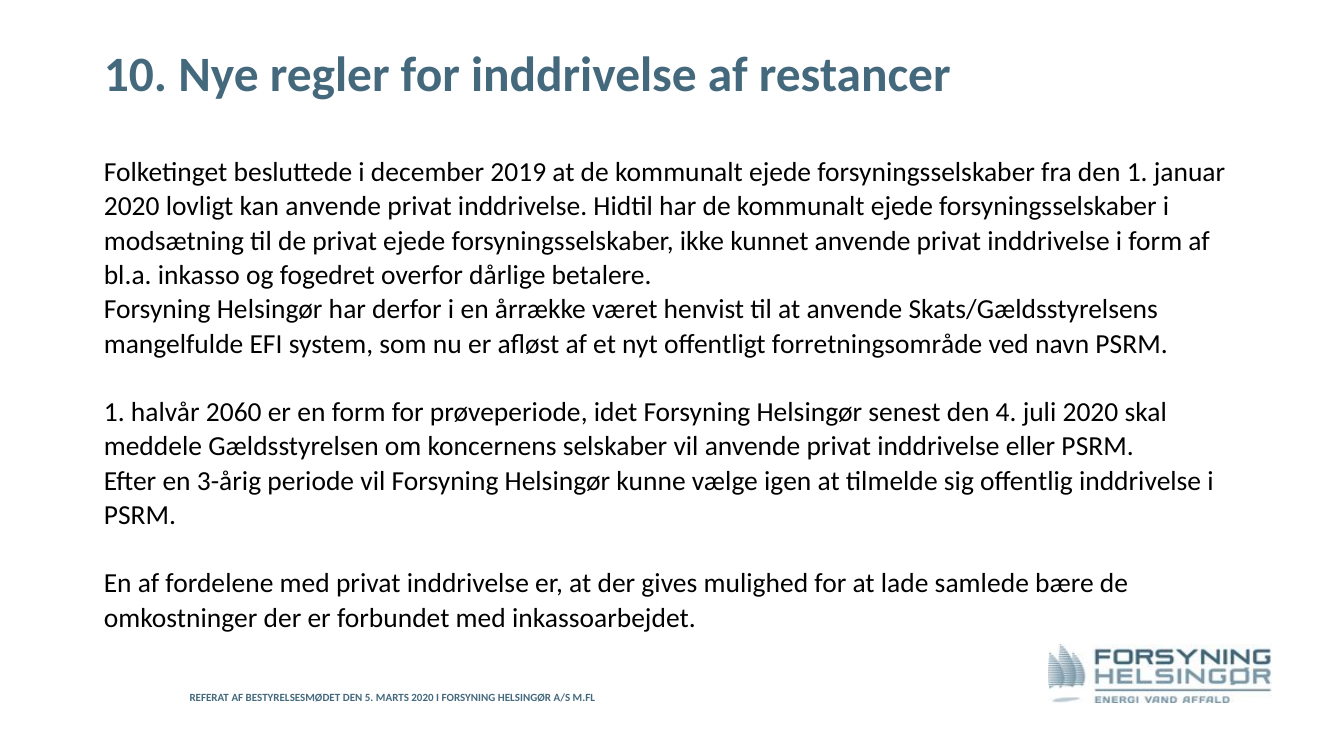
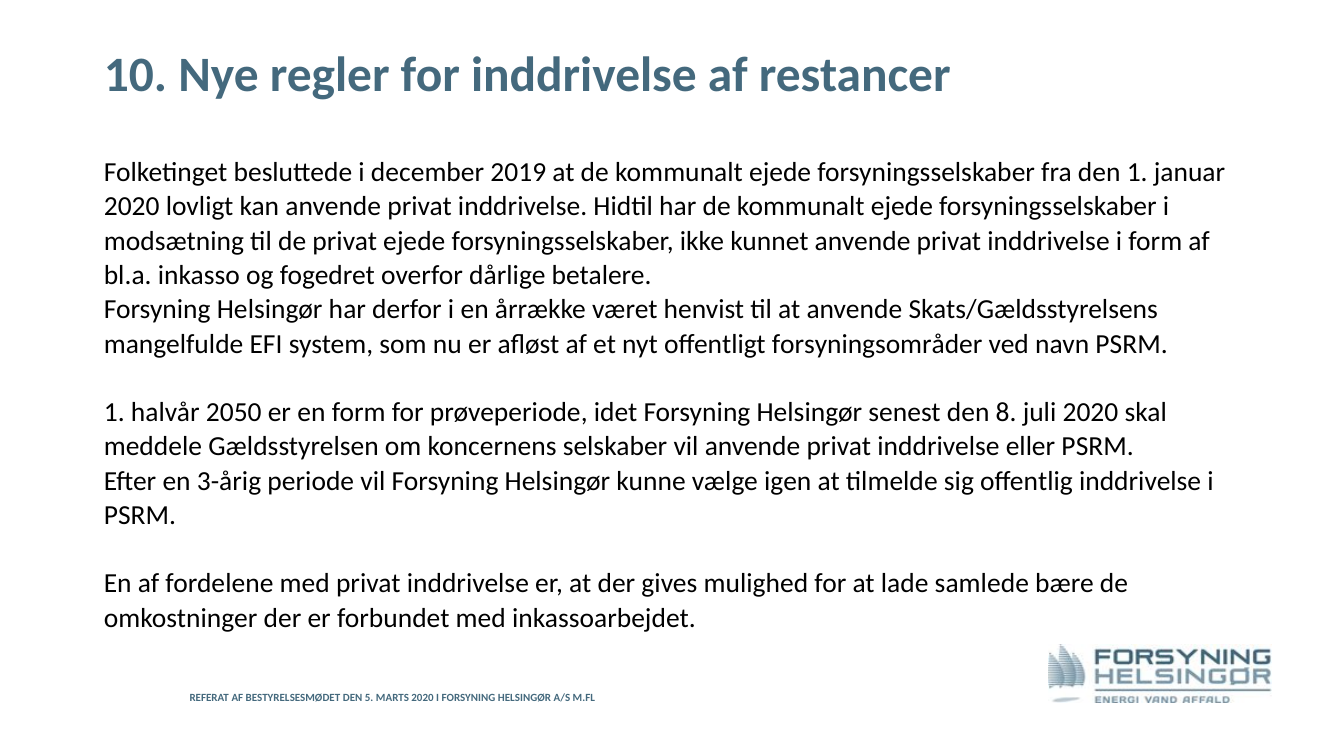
forretningsområde: forretningsområde -> forsyningsområder
2060: 2060 -> 2050
4: 4 -> 8
